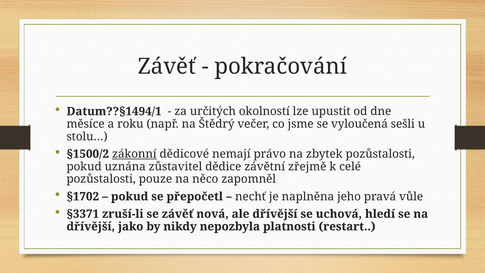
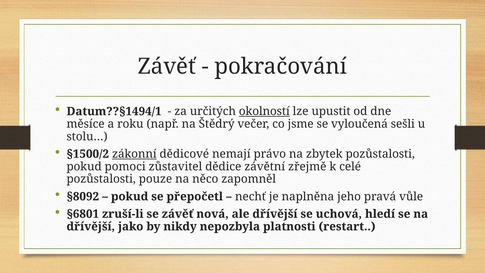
okolností underline: none -> present
uznána: uznána -> pomoci
§1702: §1702 -> §8092
§3371: §3371 -> §6801
